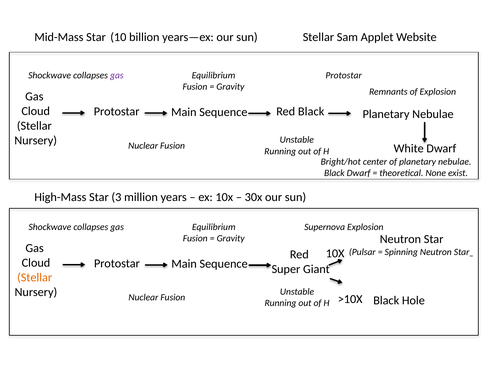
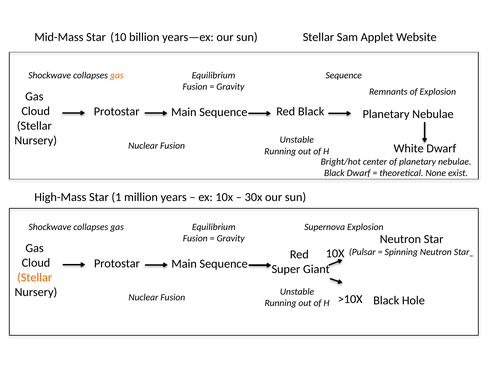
gas at (117, 75) colour: purple -> orange
Protostar at (344, 75): Protostar -> Sequence
3: 3 -> 1
